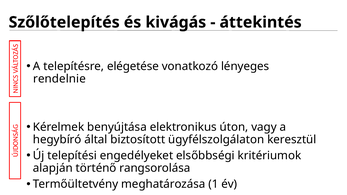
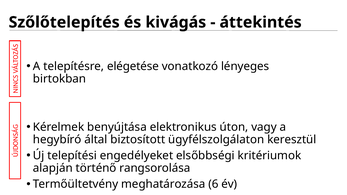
rendelnie: rendelnie -> birtokban
1: 1 -> 6
